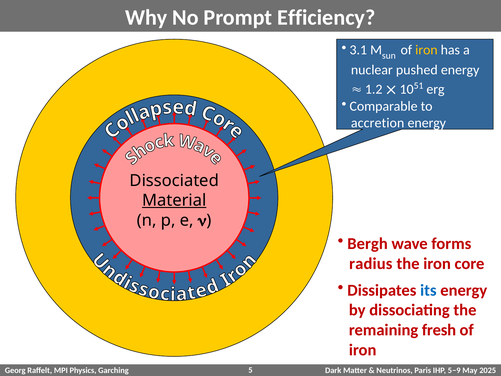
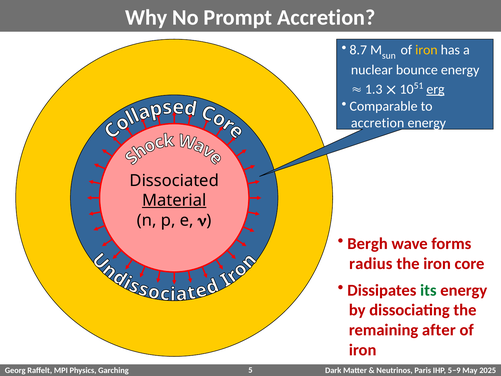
Prompt Efficiency: Efficiency -> Accretion
3.1: 3.1 -> 8.7
pushed: pushed -> bounce
1.2: 1.2 -> 1.3
erg underline: none -> present
its colour: blue -> green
fresh: fresh -> after
